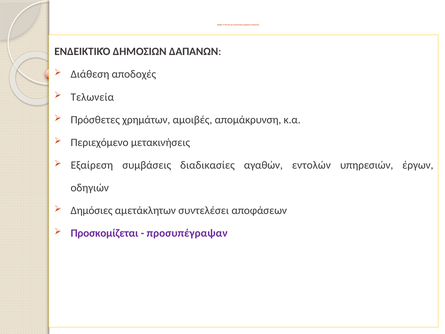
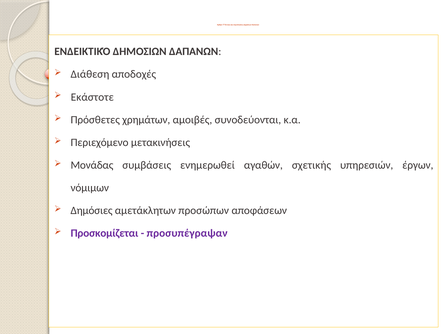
Τελωνεία: Τελωνεία -> Εκάστοτε
απομάκρυνση: απομάκρυνση -> συνοδεύονται
Εξαίρεση: Εξαίρεση -> Μονάδας
διαδικασίες: διαδικασίες -> ενημερωθεί
εντολών: εντολών -> σχετικής
οδηγιών: οδηγιών -> νόμιμων
συντελέσει: συντελέσει -> προσώπων
